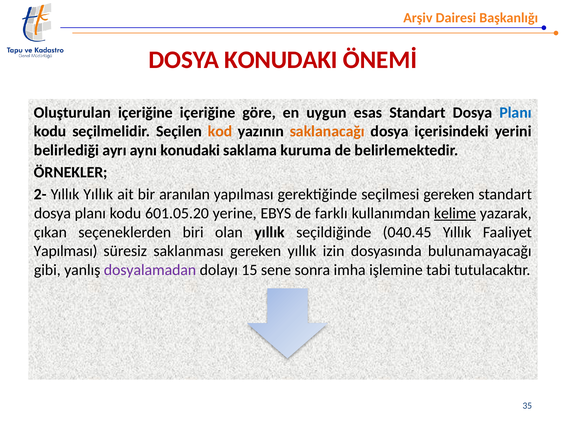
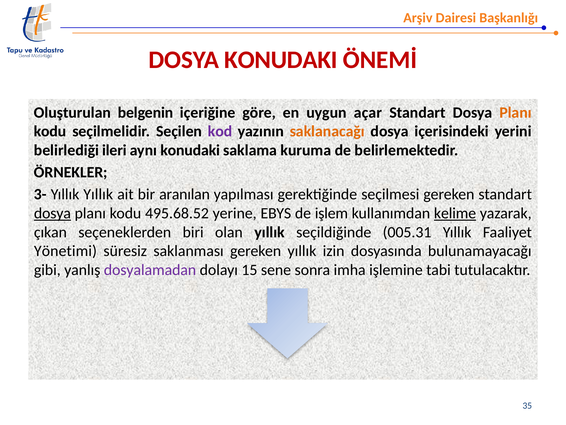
Oluşturulan içeriğine: içeriğine -> belgenin
esas: esas -> açar
Planı at (516, 112) colour: blue -> orange
kod colour: orange -> purple
ayrı: ayrı -> ileri
2-: 2- -> 3-
dosya at (52, 213) underline: none -> present
601.05.20: 601.05.20 -> 495.68.52
farklı: farklı -> işlem
040.45: 040.45 -> 005.31
Yapılması at (66, 251): Yapılması -> Yönetimi
